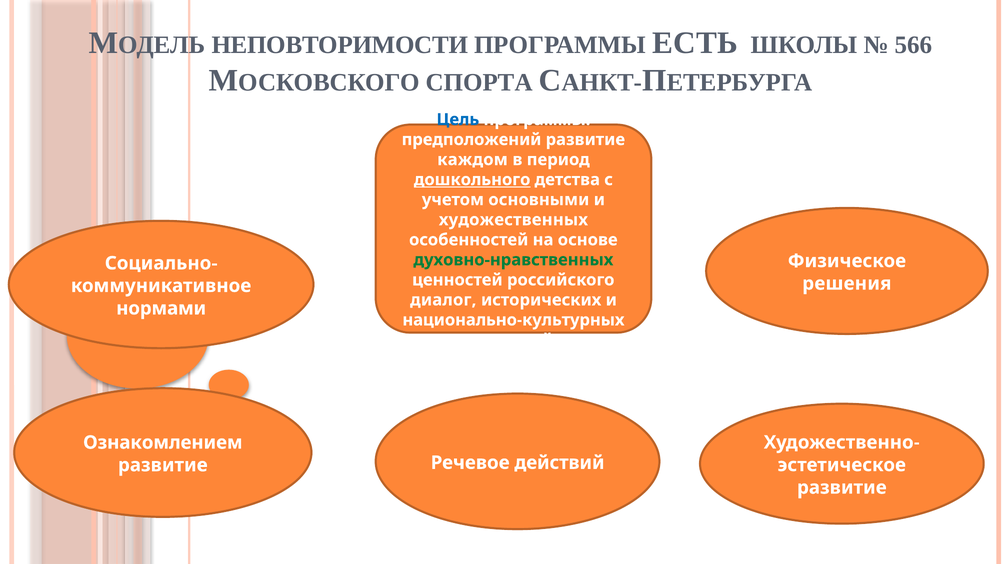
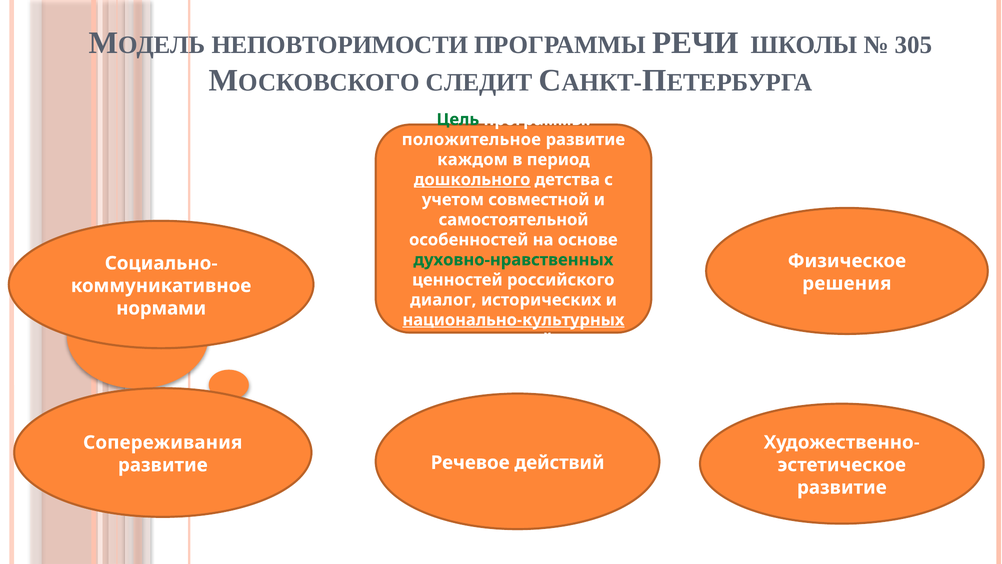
ЕСТЬ: ЕСТЬ -> РЕЧИ
566: 566 -> 305
СПОРТА: СПОРТА -> СЛЕДИТ
Цель colour: blue -> green
предположений: предположений -> положительное
основными: основными -> совместной
художественных: художественных -> самостоятельной
национально-культурных underline: none -> present
Ознакомлением: Ознакомлением -> Сопереживания
